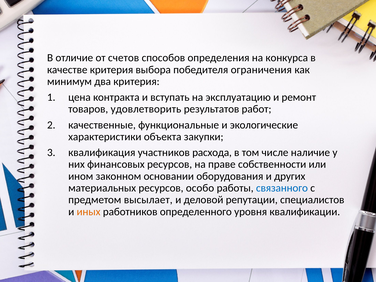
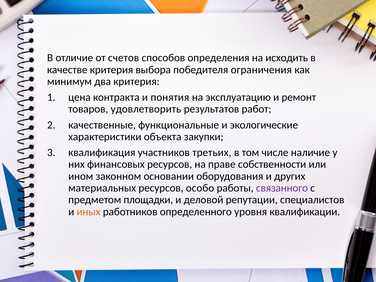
конкурса: конкурса -> исходить
вступать: вступать -> понятия
расхода: расхода -> третьих
связанного colour: blue -> purple
высылает: высылает -> площадки
